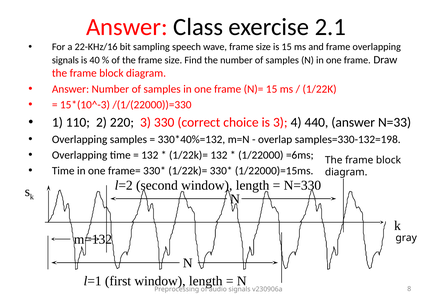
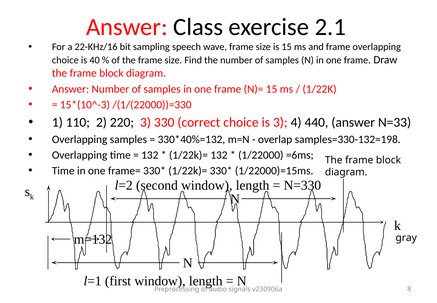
signals at (65, 60): signals -> choice
